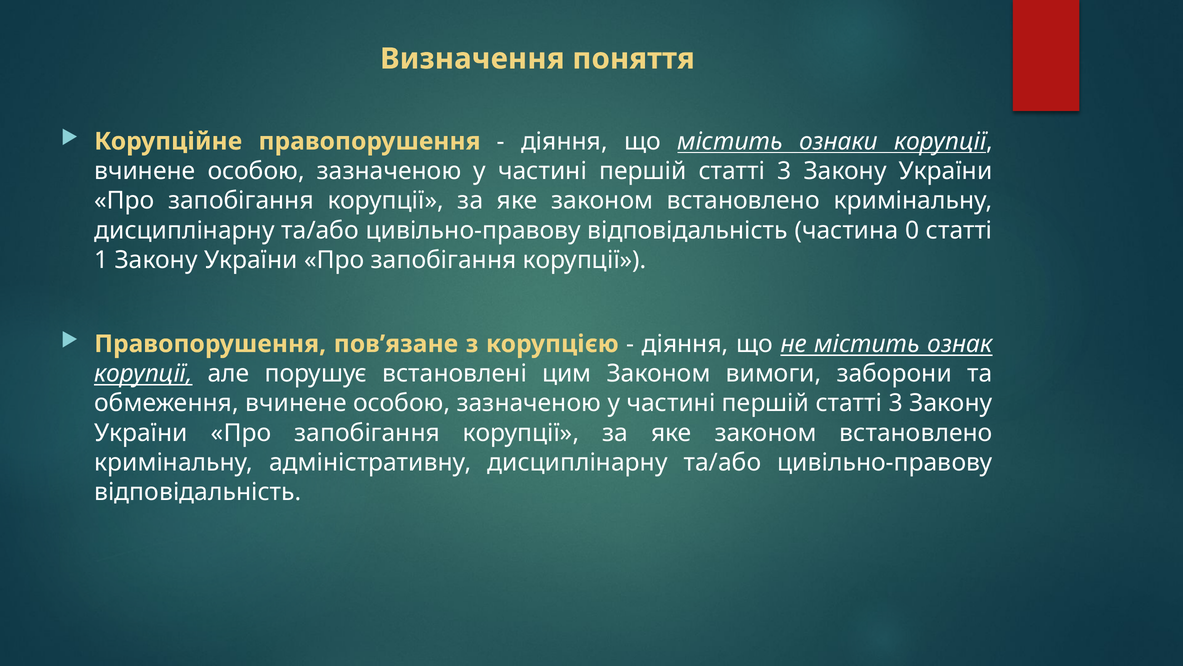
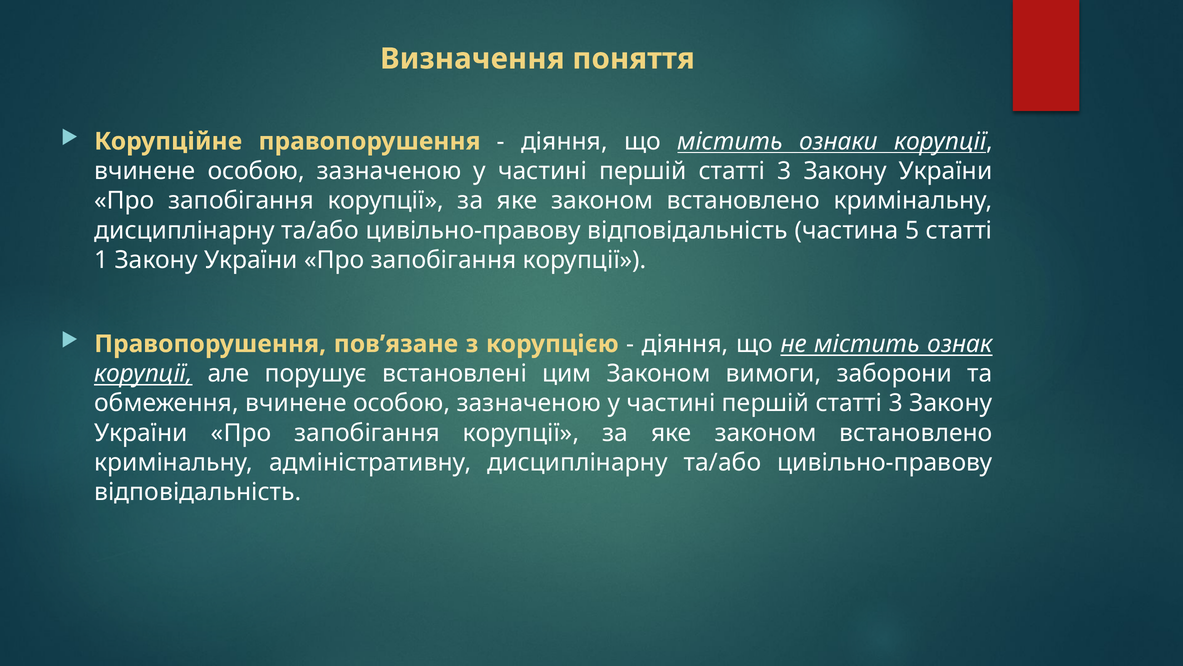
0: 0 -> 5
